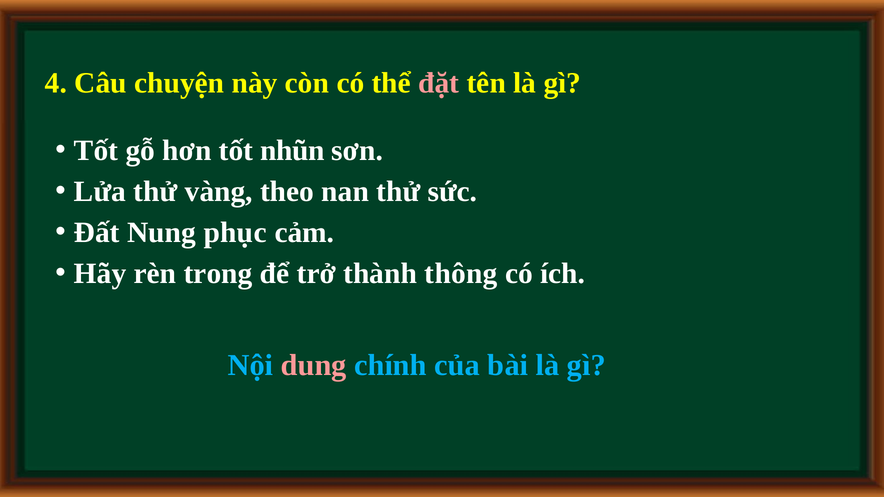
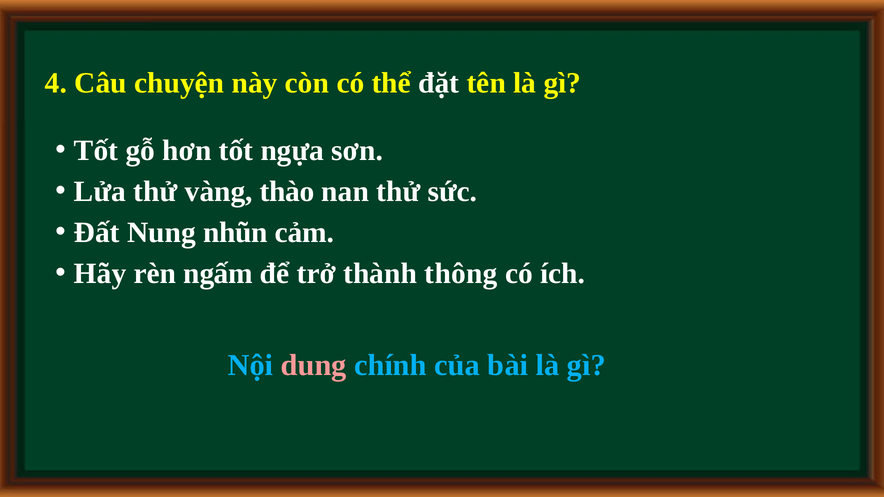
đặt colour: pink -> white
nhũn: nhũn -> ngựa
theo: theo -> thào
phục: phục -> nhũn
trong: trong -> ngấm
